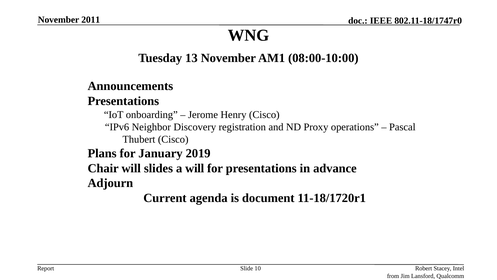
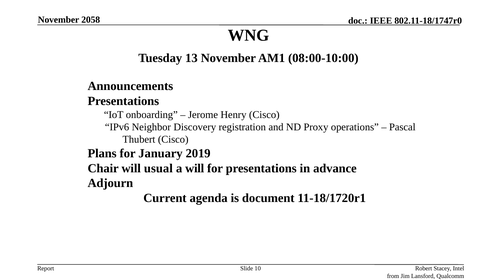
2011: 2011 -> 2058
slides: slides -> usual
